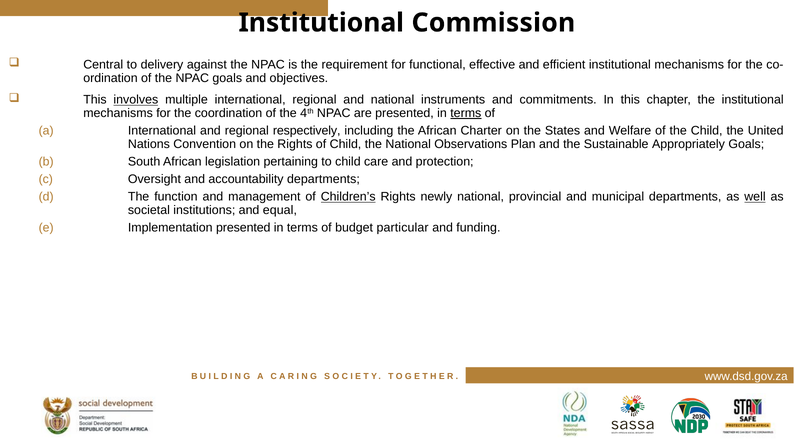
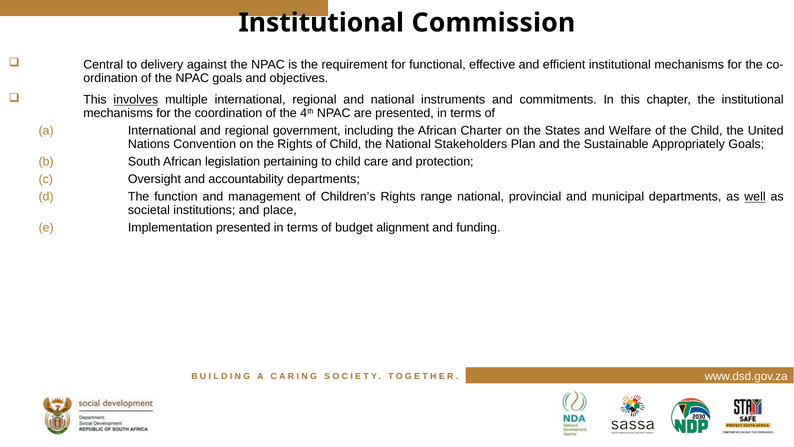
terms at (466, 113) underline: present -> none
respectively: respectively -> government
Observations: Observations -> Stakeholders
Children’s underline: present -> none
newly: newly -> range
equal: equal -> place
particular: particular -> alignment
